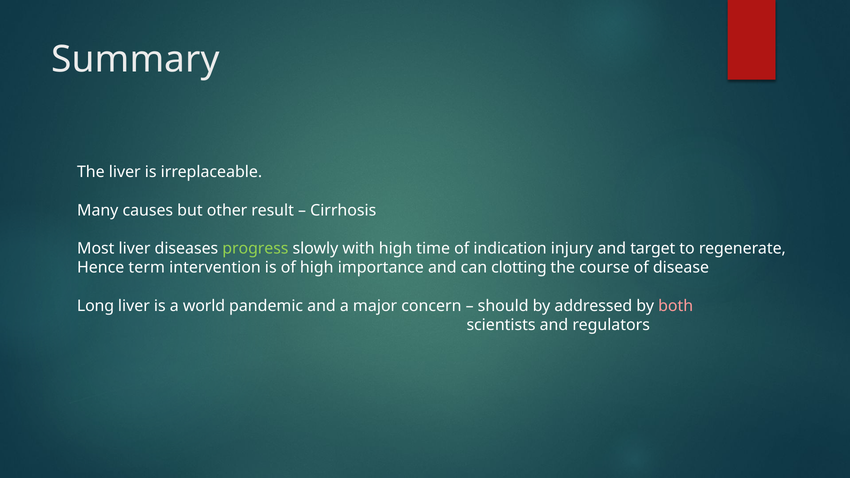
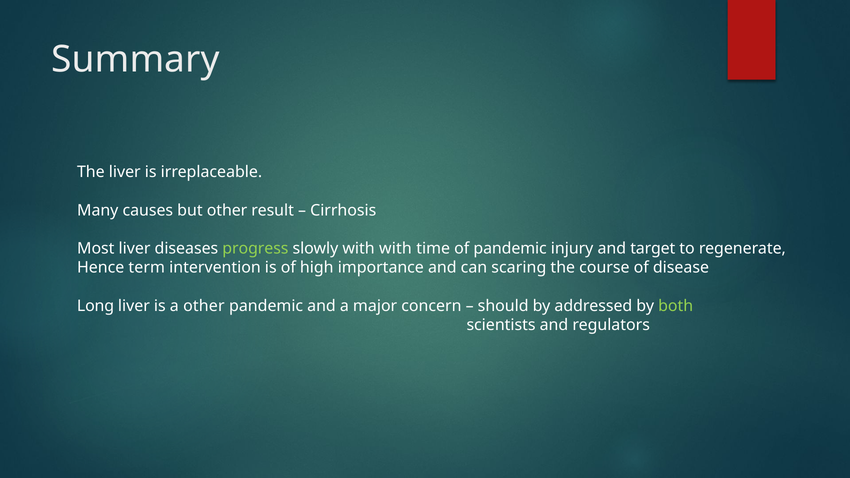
with high: high -> with
of indication: indication -> pandemic
clotting: clotting -> scaring
a world: world -> other
both colour: pink -> light green
